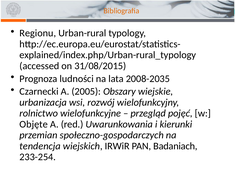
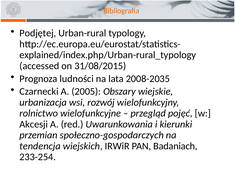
Regionu: Regionu -> Podjętej
Objęte: Objęte -> Akcesji
